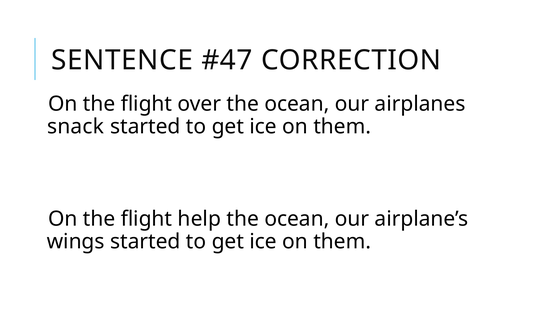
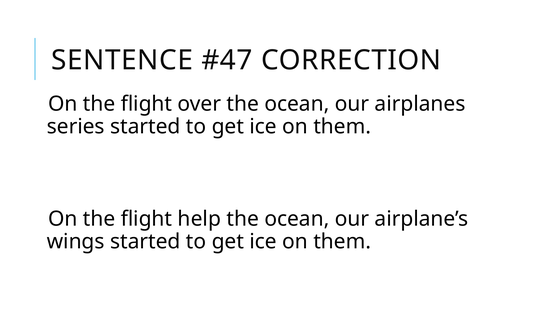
snack: snack -> series
